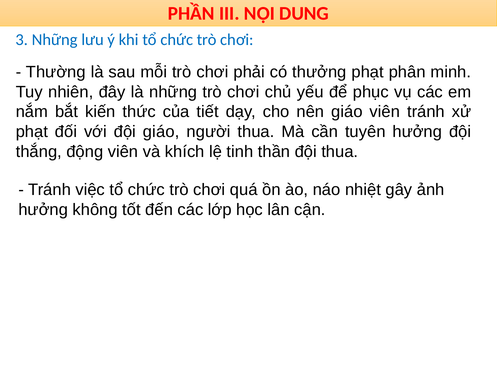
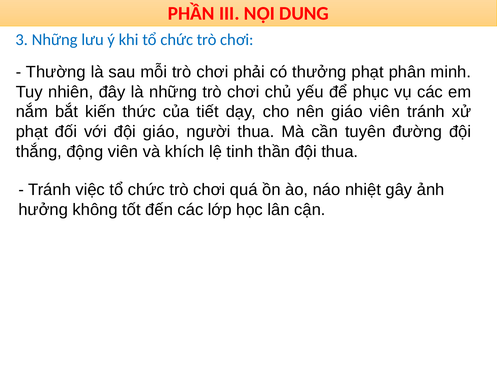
tuyên hưởng: hưởng -> đường
